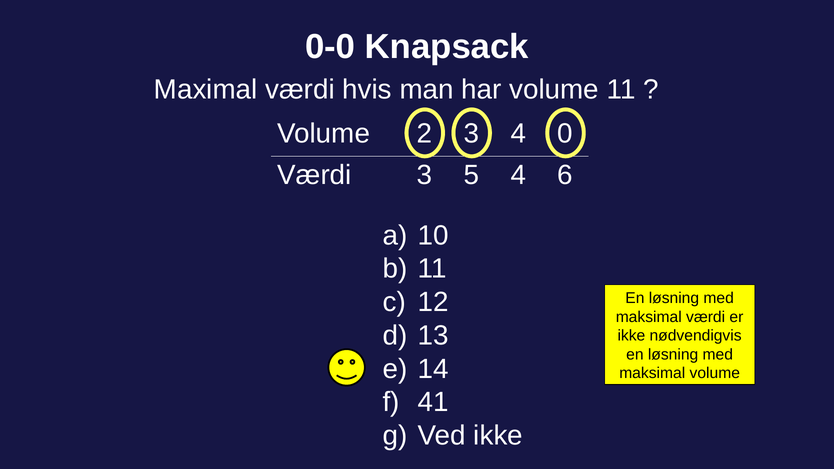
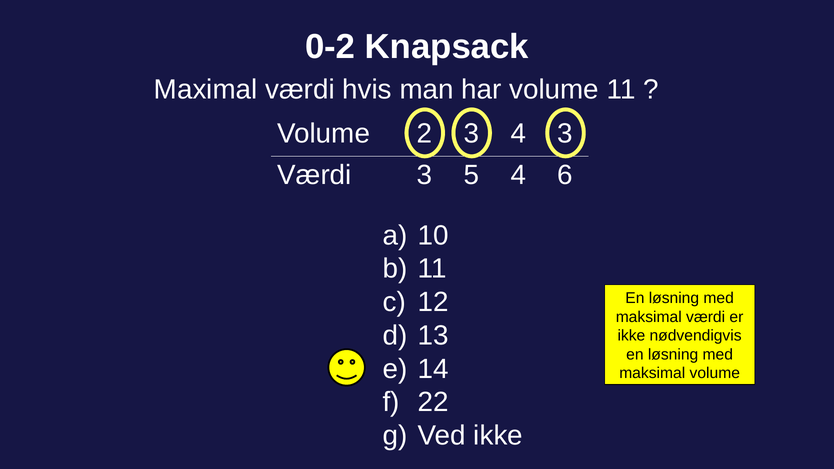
0-0: 0-0 -> 0-2
4 0: 0 -> 3
41: 41 -> 22
